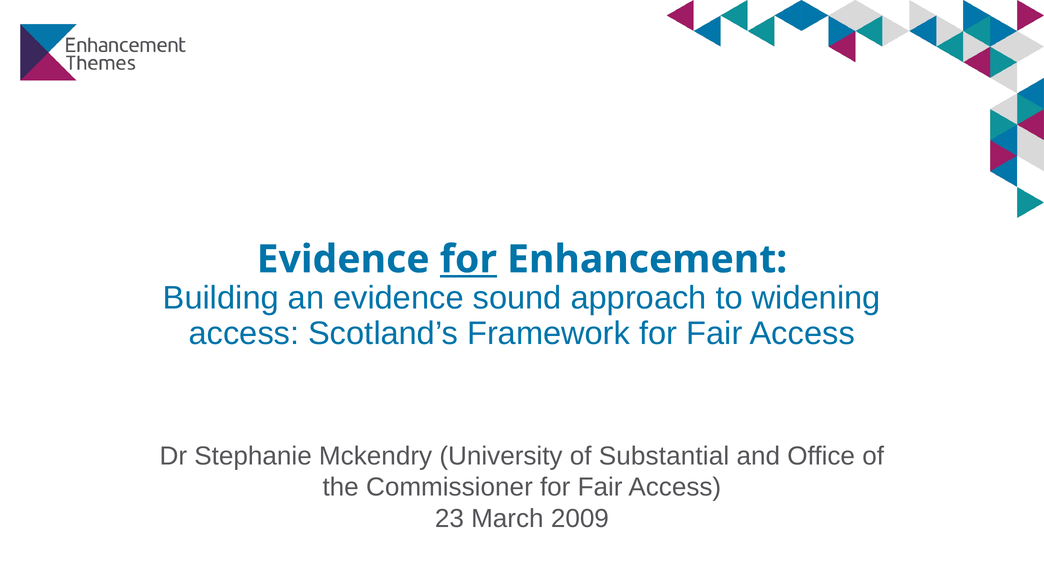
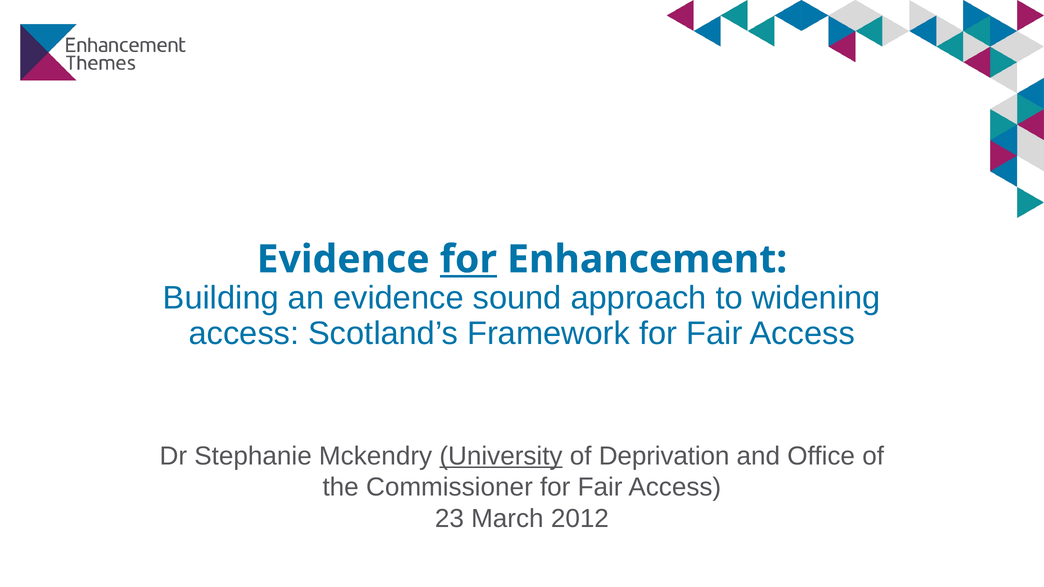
University underline: none -> present
Substantial: Substantial -> Deprivation
2009: 2009 -> 2012
